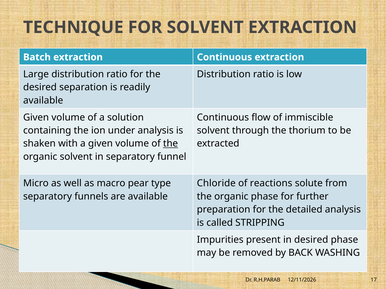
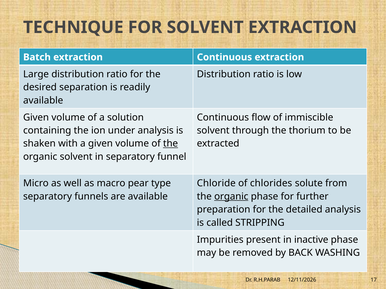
reactions: reactions -> chlorides
organic at (231, 197) underline: none -> present
in desired: desired -> inactive
